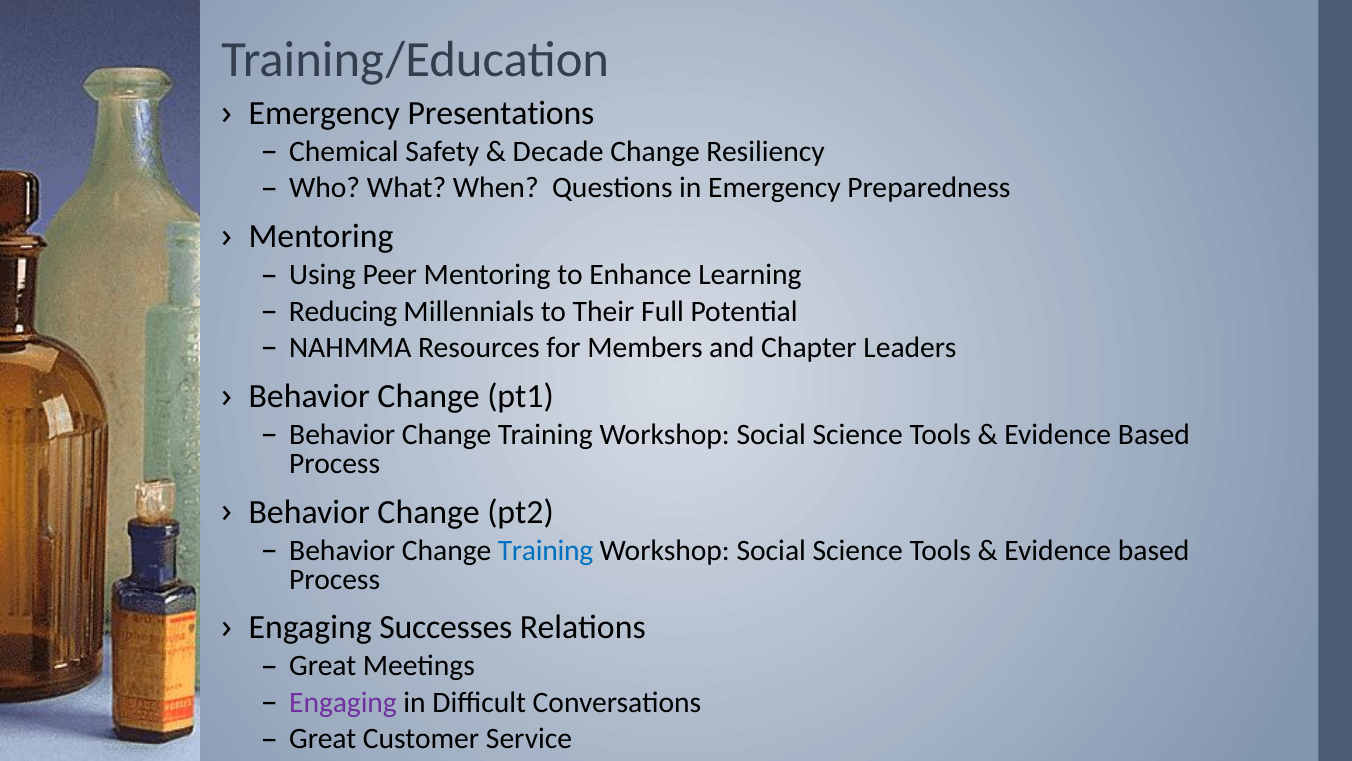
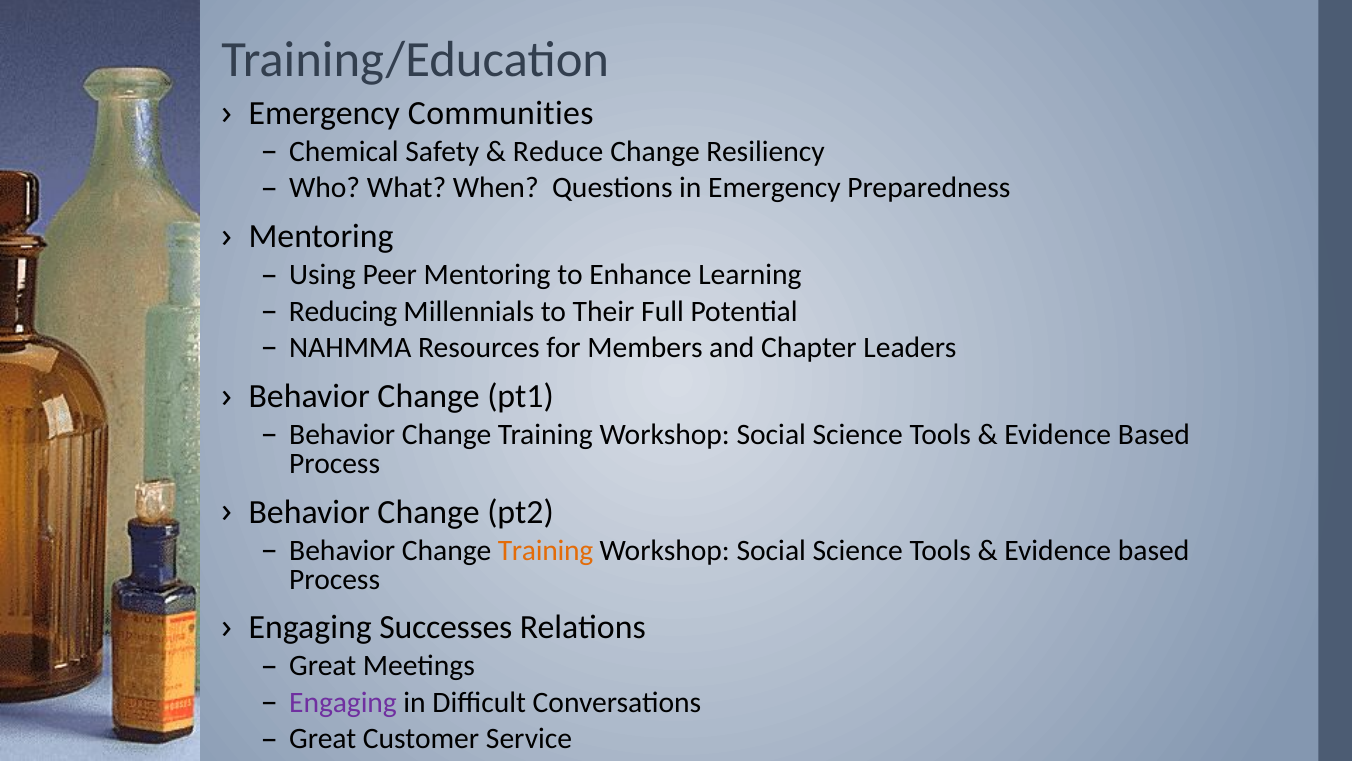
Presentations: Presentations -> Communities
Decade: Decade -> Reduce
Training at (546, 550) colour: blue -> orange
